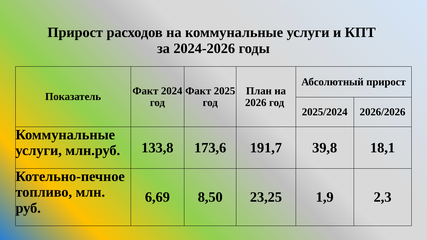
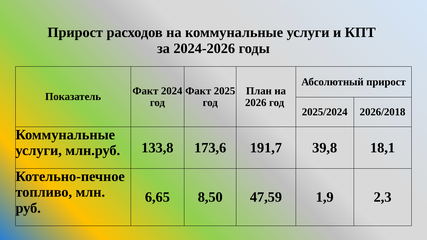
2026/2026: 2026/2026 -> 2026/2018
6,69: 6,69 -> 6,65
23,25: 23,25 -> 47,59
